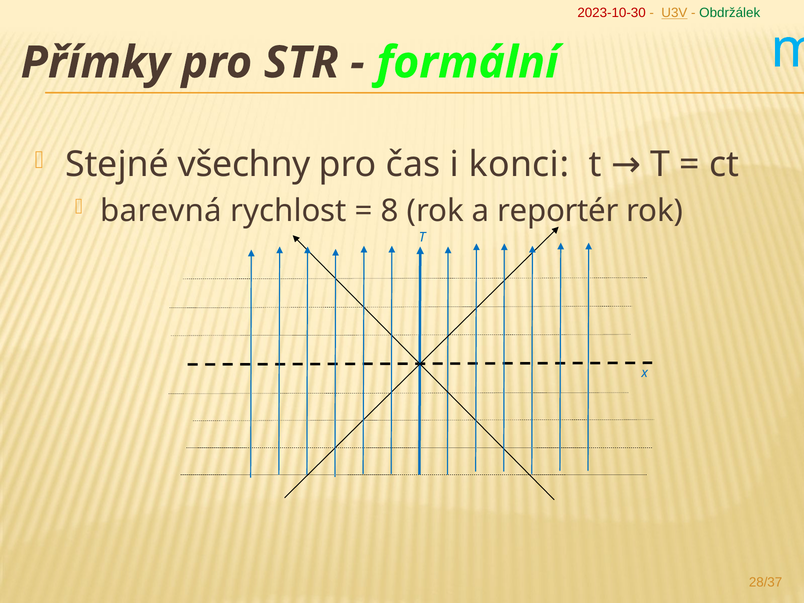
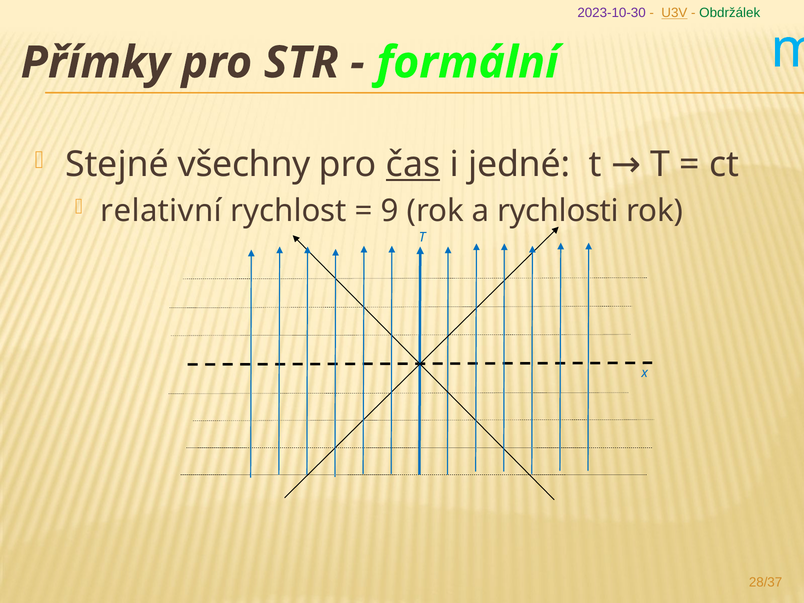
2023-10-30 colour: red -> purple
čas underline: none -> present
konci: konci -> jedné
barevná: barevná -> relativní
8: 8 -> 9
reportér: reportér -> rychlosti
